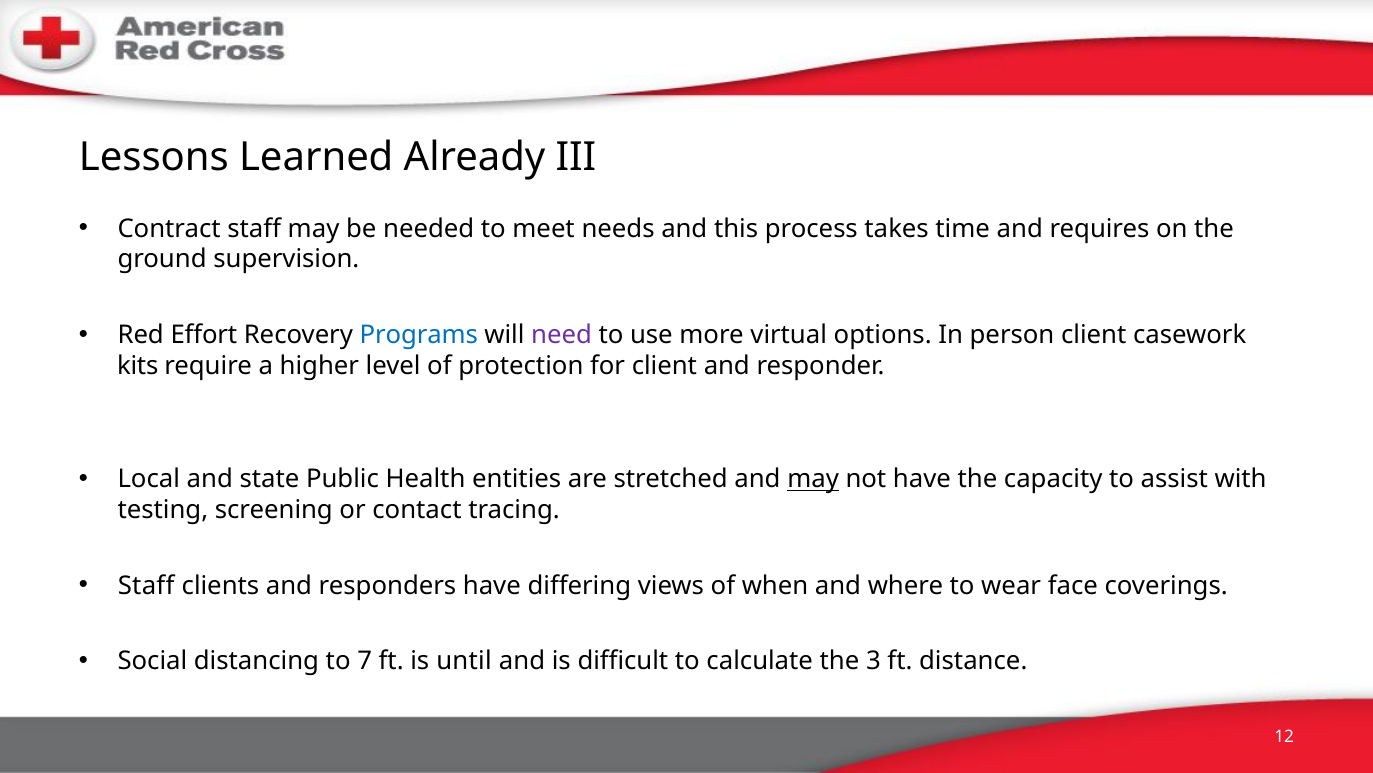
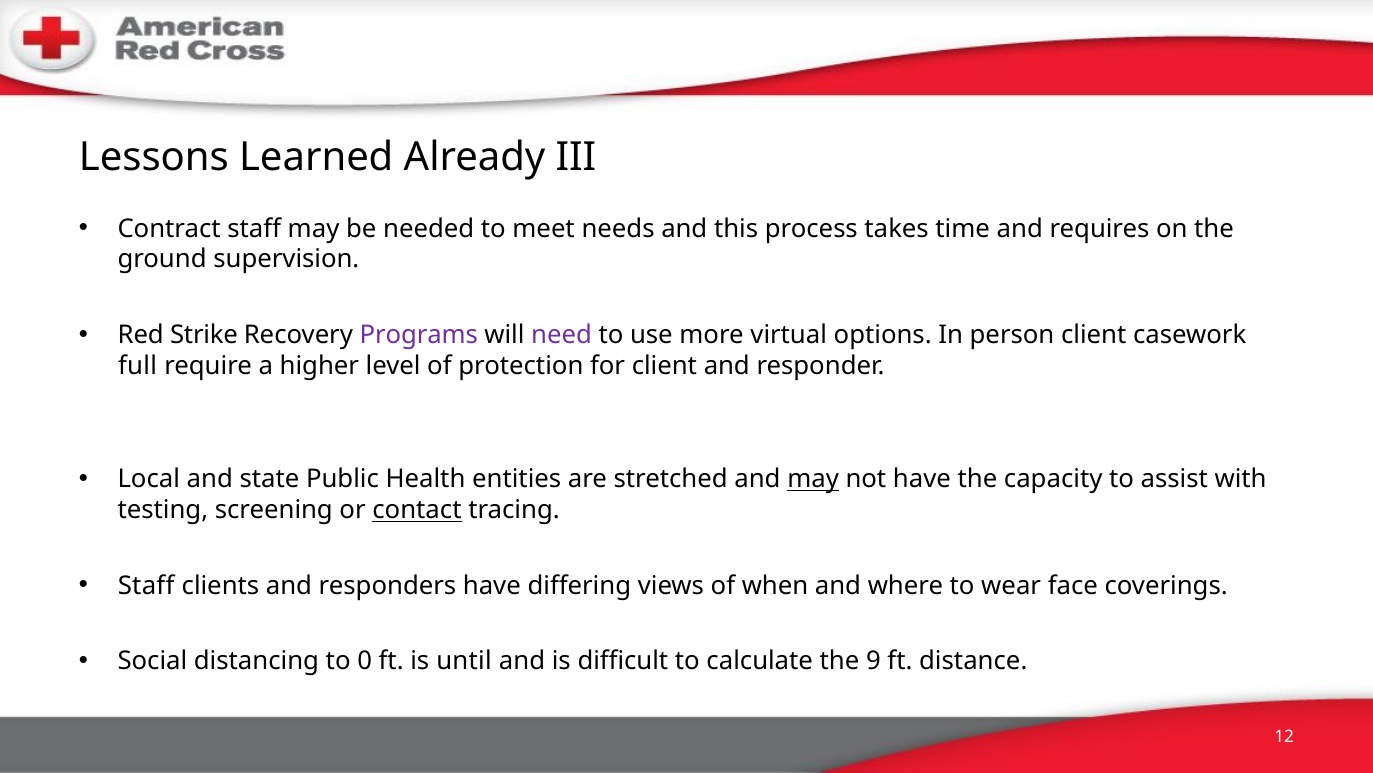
Effort: Effort -> Strike
Programs colour: blue -> purple
kits: kits -> full
contact underline: none -> present
7: 7 -> 0
3: 3 -> 9
